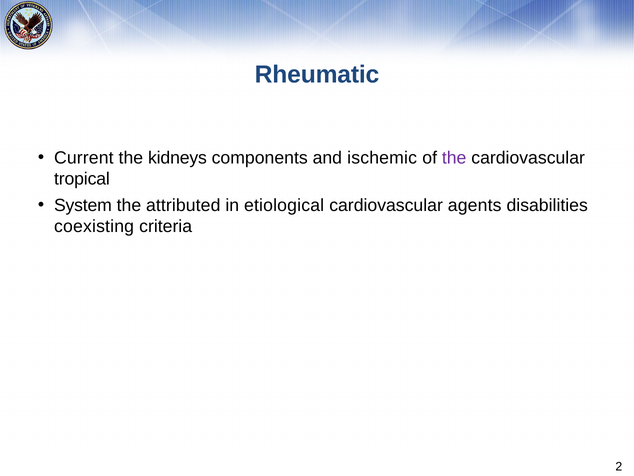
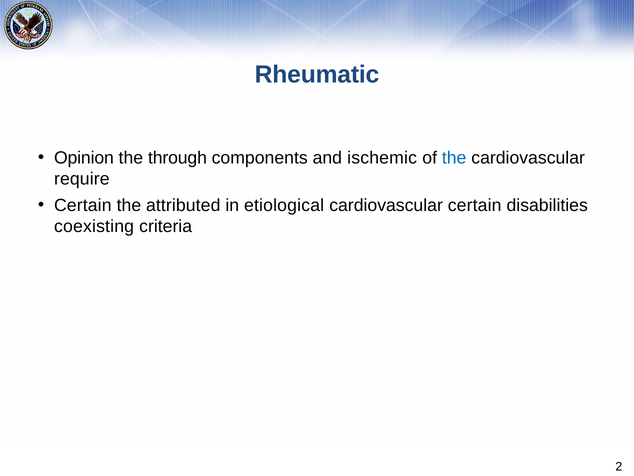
Current: Current -> Opinion
kidneys: kidneys -> through
the at (454, 158) colour: purple -> blue
tropical: tropical -> require
System at (83, 205): System -> Certain
cardiovascular agents: agents -> certain
